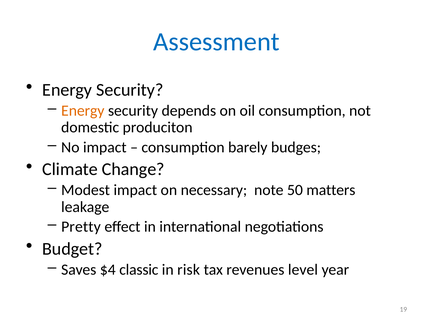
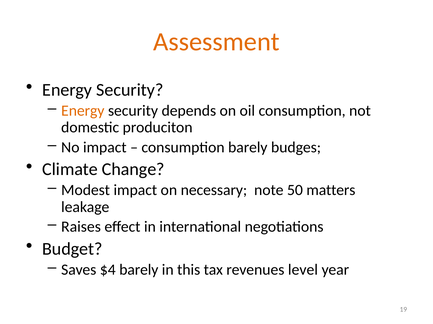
Assessment colour: blue -> orange
Pretty: Pretty -> Raises
$4 classic: classic -> barely
risk: risk -> this
